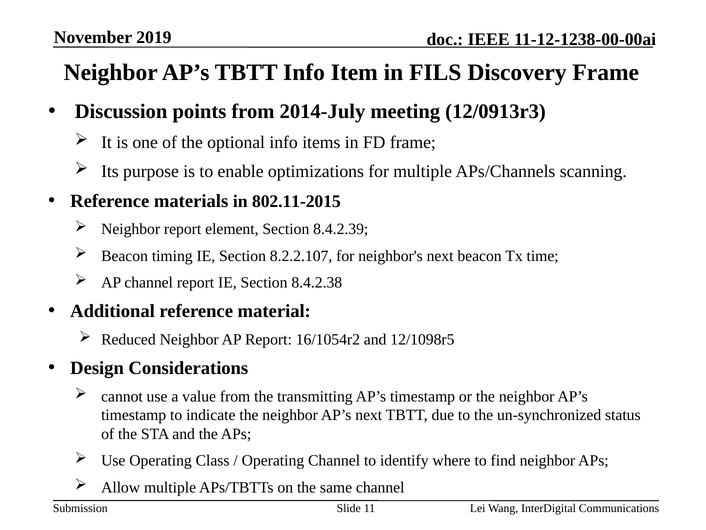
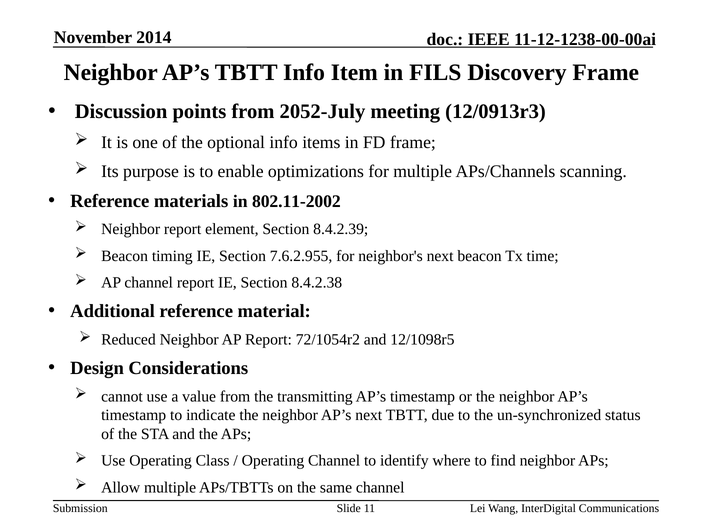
2019: 2019 -> 2014
2014-July: 2014-July -> 2052-July
802.11-2015: 802.11-2015 -> 802.11-2002
8.2.2.107: 8.2.2.107 -> 7.6.2.955
16/1054r2: 16/1054r2 -> 72/1054r2
